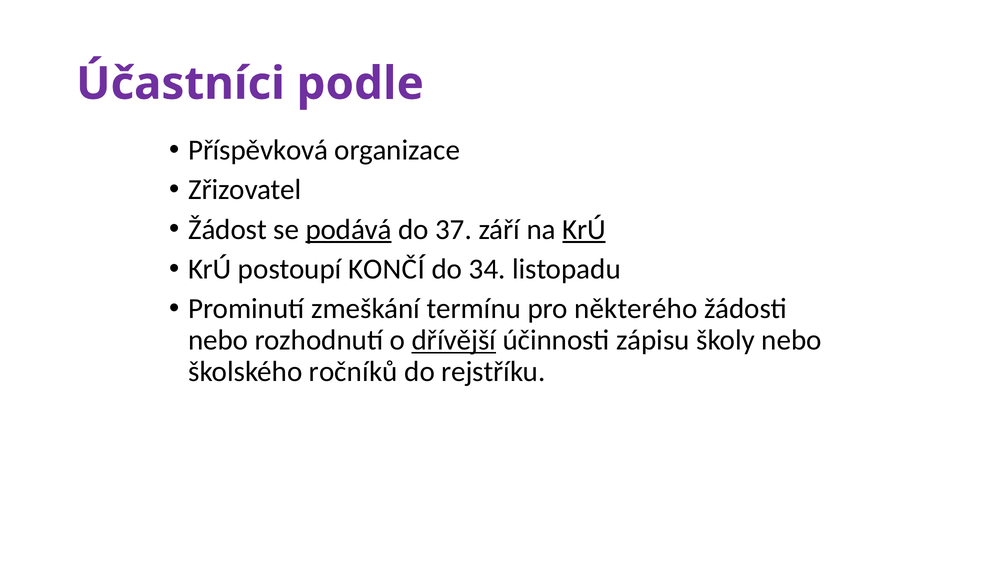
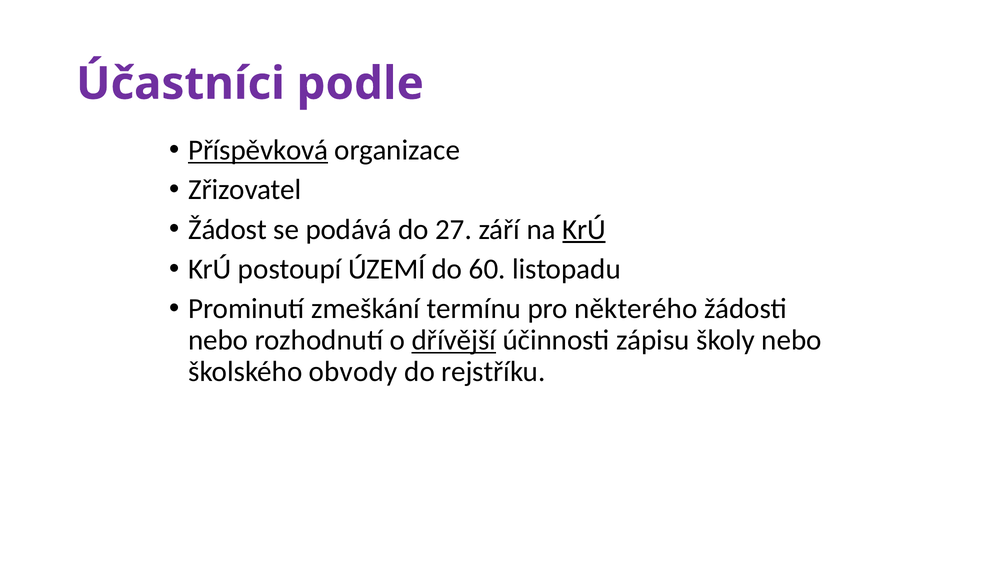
Příspěvková underline: none -> present
podává underline: present -> none
37: 37 -> 27
KONČÍ: KONČÍ -> ÚZEMÍ
34: 34 -> 60
ročníků: ročníků -> obvody
